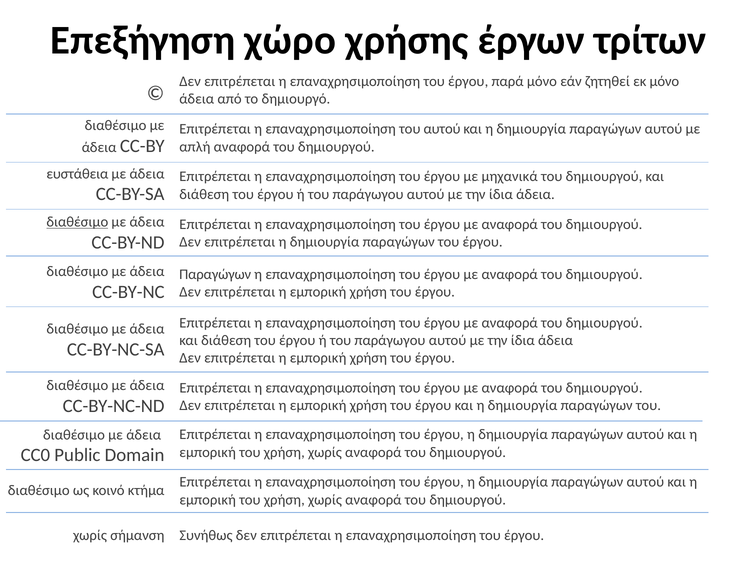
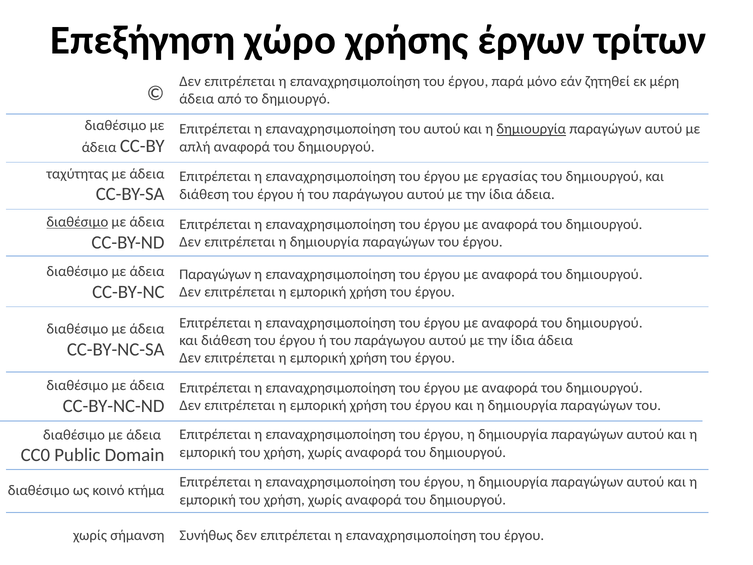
εκ μόνο: μόνο -> μέρη
δημιουργία at (531, 129) underline: none -> present
ευστάθεια: ευστάθεια -> ταχύτητας
μηχανικά: μηχανικά -> εργασίας
